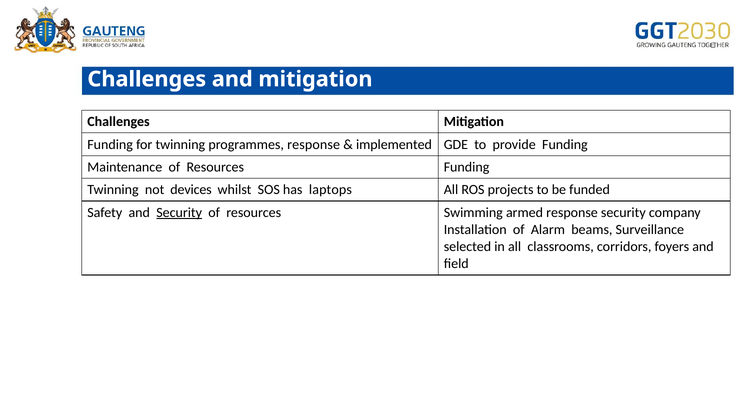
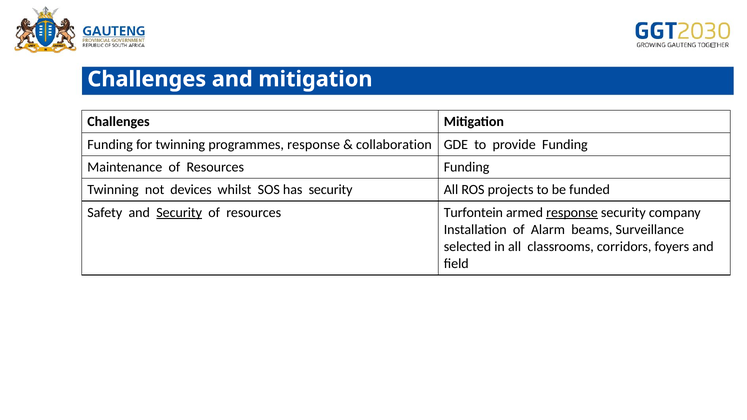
implemented: implemented -> collaboration
has laptops: laptops -> security
Swimming: Swimming -> Turfontein
response at (572, 213) underline: none -> present
